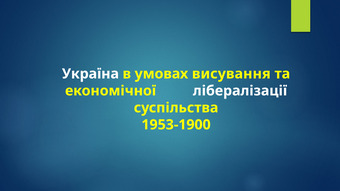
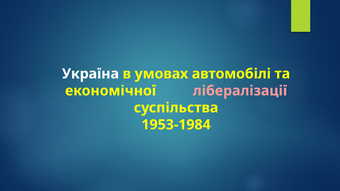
висування: висування -> автомобілі
лібералізації colour: white -> pink
1953-1900: 1953-1900 -> 1953-1984
